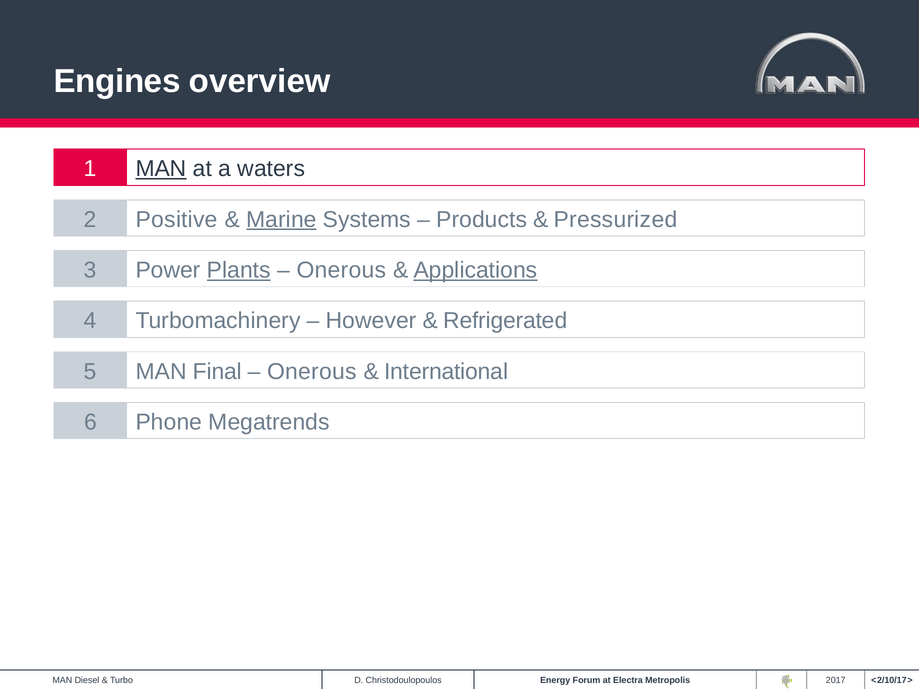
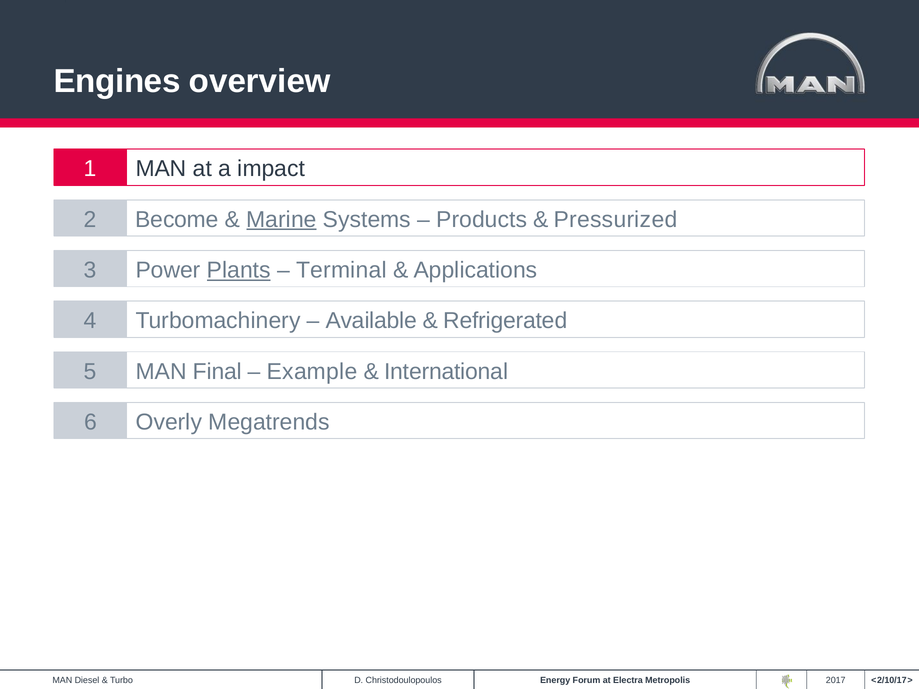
MAN at (161, 169) underline: present -> none
waters: waters -> impact
Positive: Positive -> Become
Onerous at (341, 270): Onerous -> Terminal
Applications underline: present -> none
However: However -> Available
Onerous at (312, 372): Onerous -> Example
Phone: Phone -> Overly
